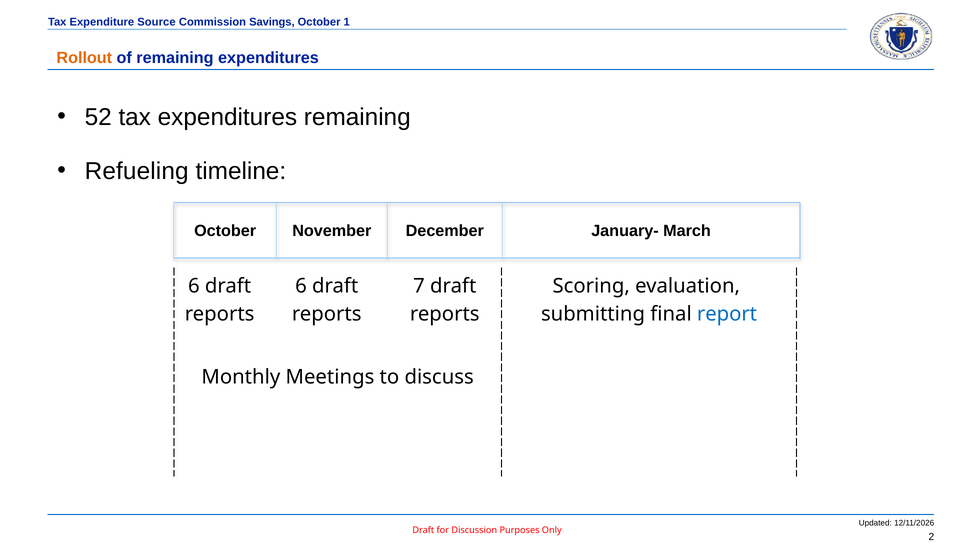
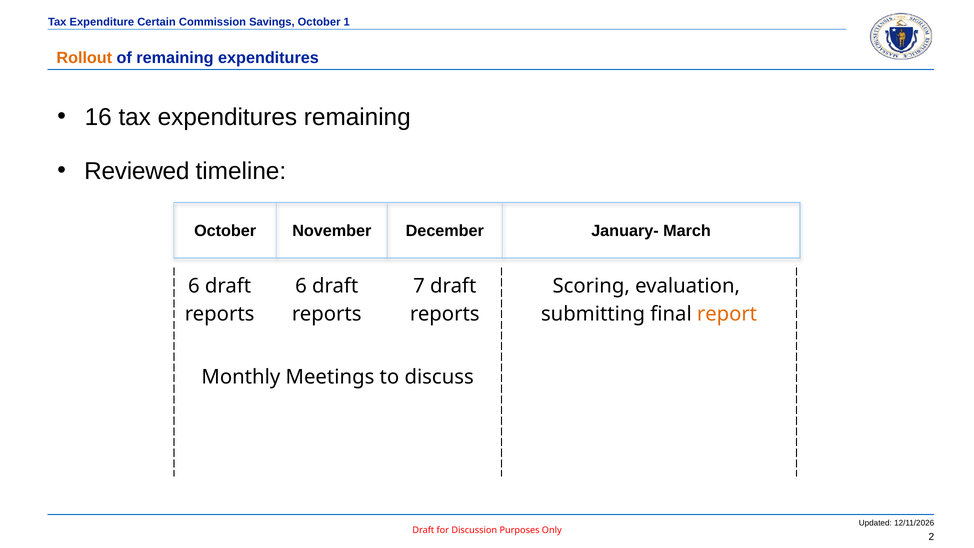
Source: Source -> Certain
52: 52 -> 16
Refueling: Refueling -> Reviewed
report colour: blue -> orange
